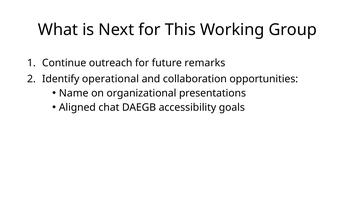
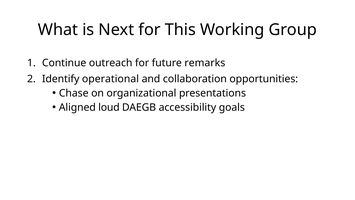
Name: Name -> Chase
chat: chat -> loud
